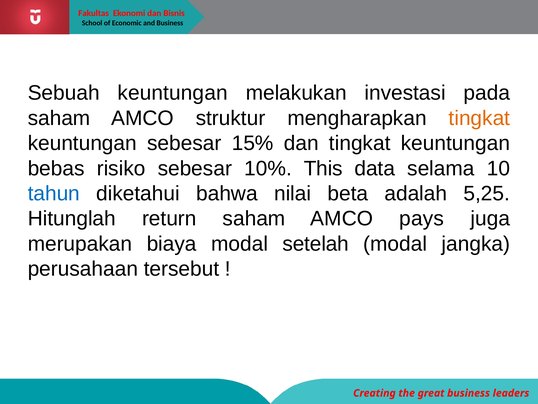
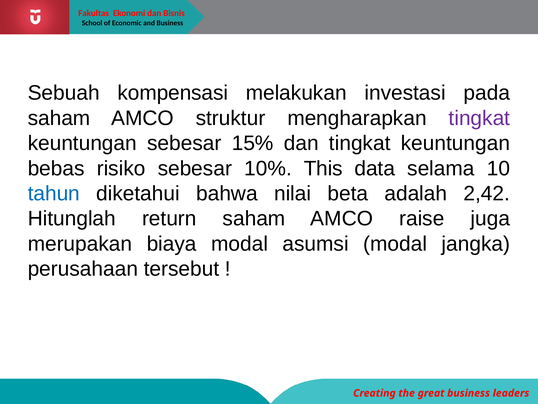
Sebuah keuntungan: keuntungan -> kompensasi
tingkat at (479, 118) colour: orange -> purple
5,25: 5,25 -> 2,42
pays: pays -> raise
setelah: setelah -> asumsi
